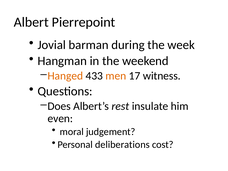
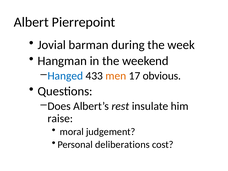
Hanged colour: orange -> blue
witness: witness -> obvious
even: even -> raise
